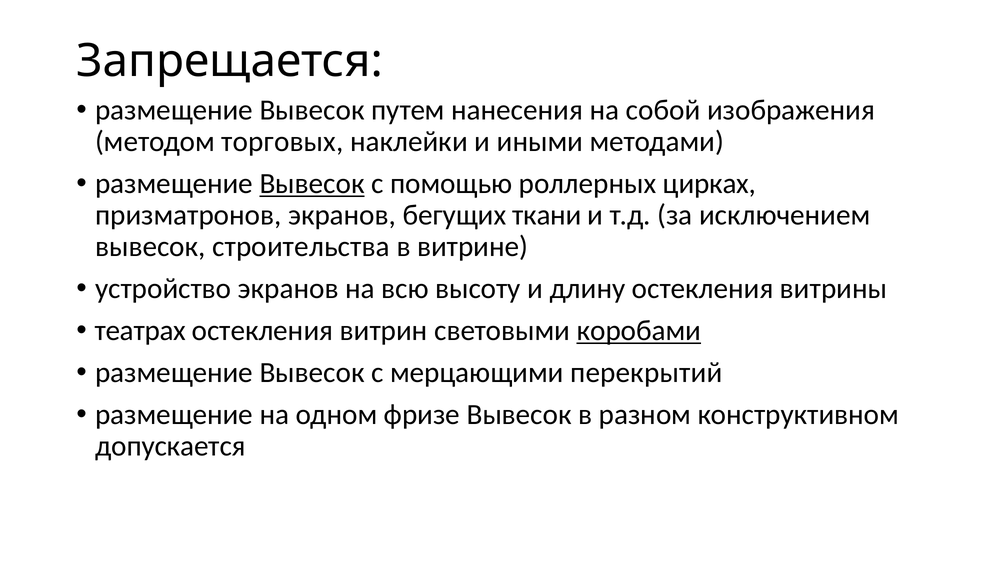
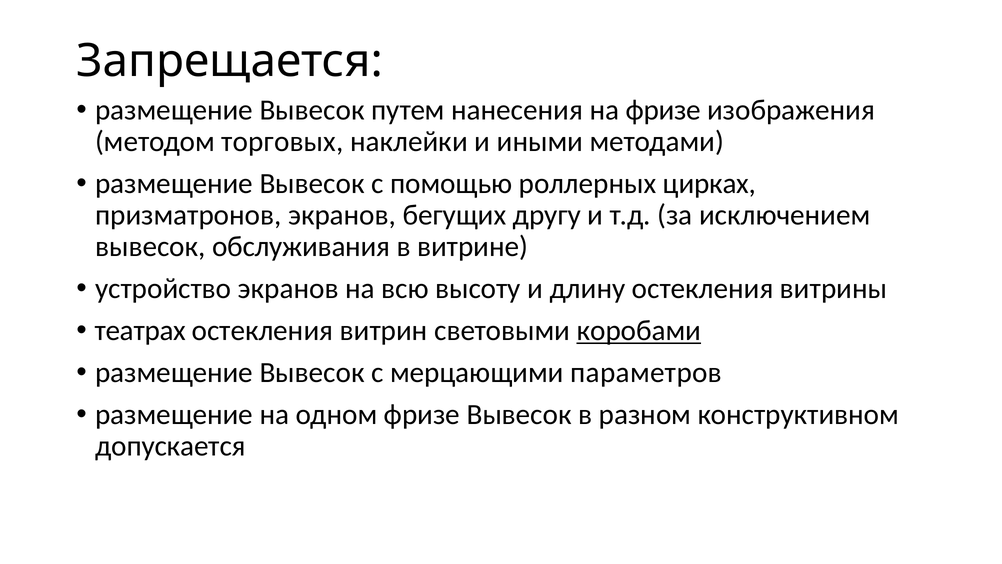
на собой: собой -> фризе
Вывесок at (312, 183) underline: present -> none
ткани: ткани -> другу
строительства: строительства -> обслуживания
перекрытий: перекрытий -> параметров
